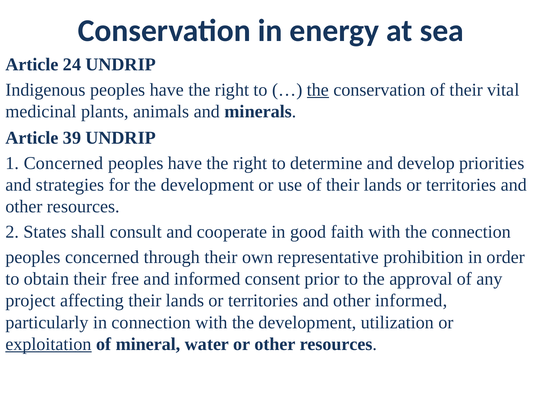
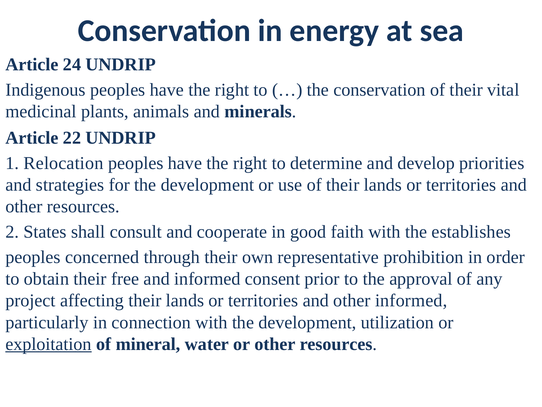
the at (318, 90) underline: present -> none
39: 39 -> 22
1 Concerned: Concerned -> Relocation
the connection: connection -> establishes
